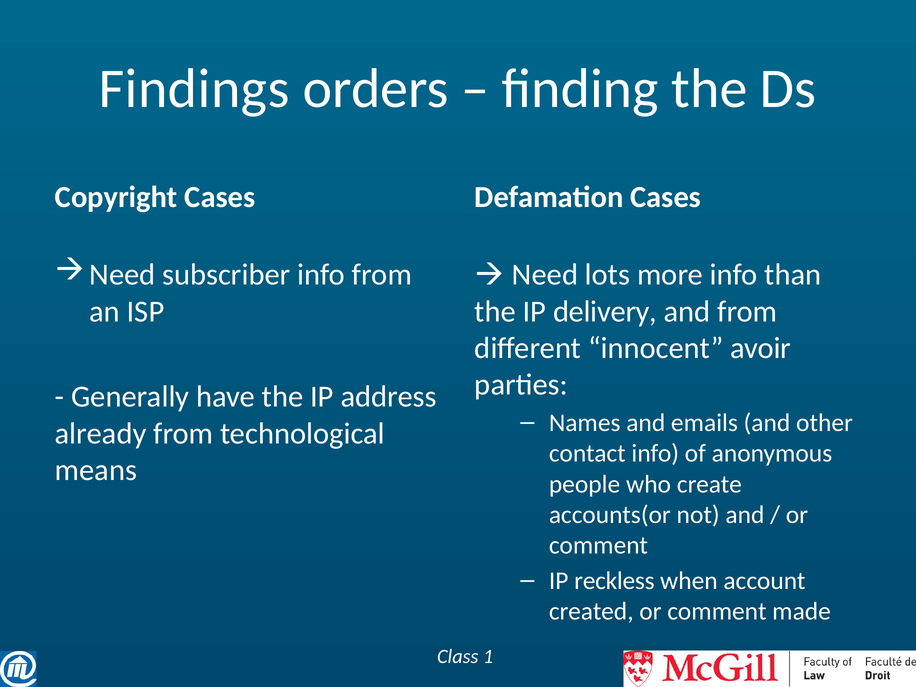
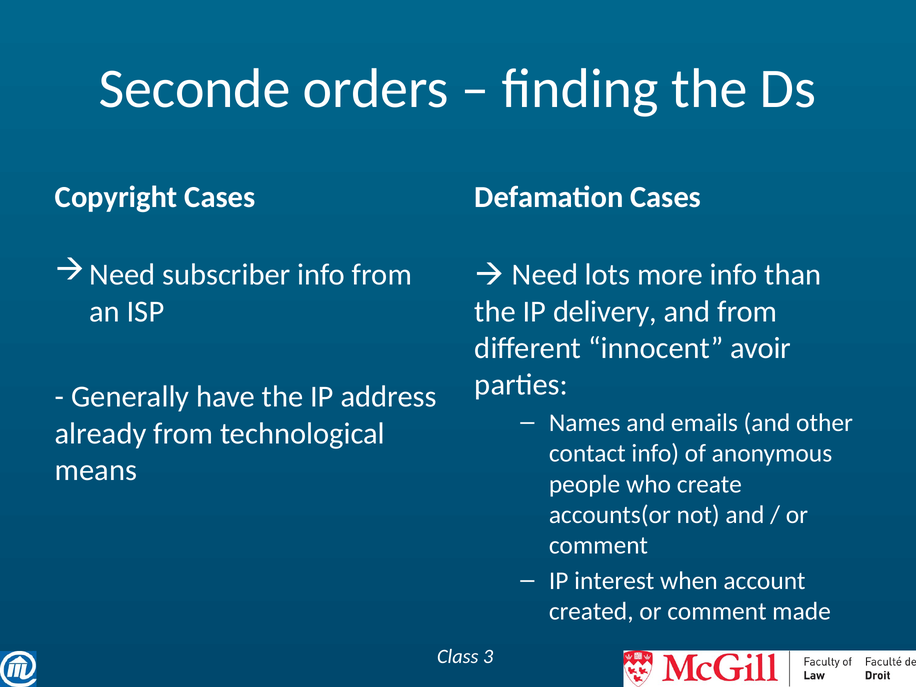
Findings: Findings -> Seconde
reckless: reckless -> interest
1: 1 -> 3
